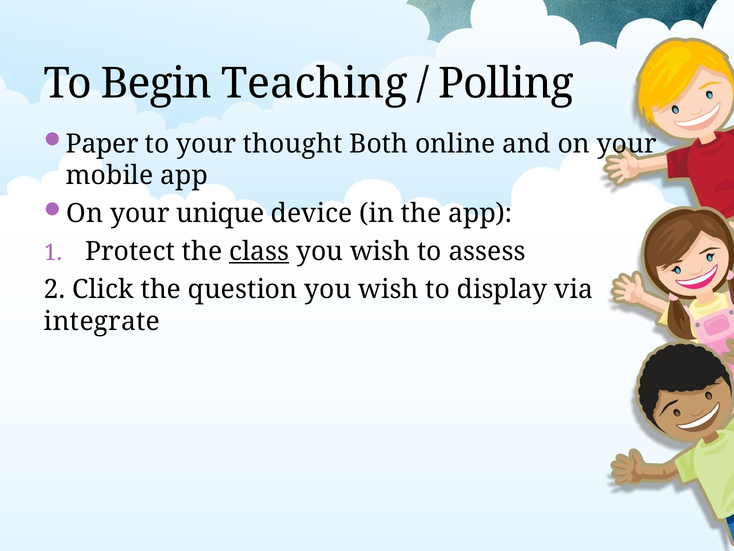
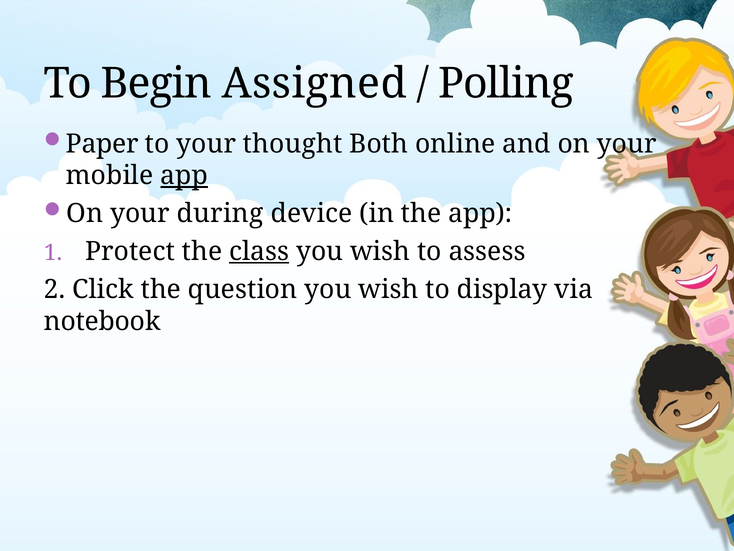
Teaching: Teaching -> Assigned
app at (184, 175) underline: none -> present
unique: unique -> during
integrate: integrate -> notebook
